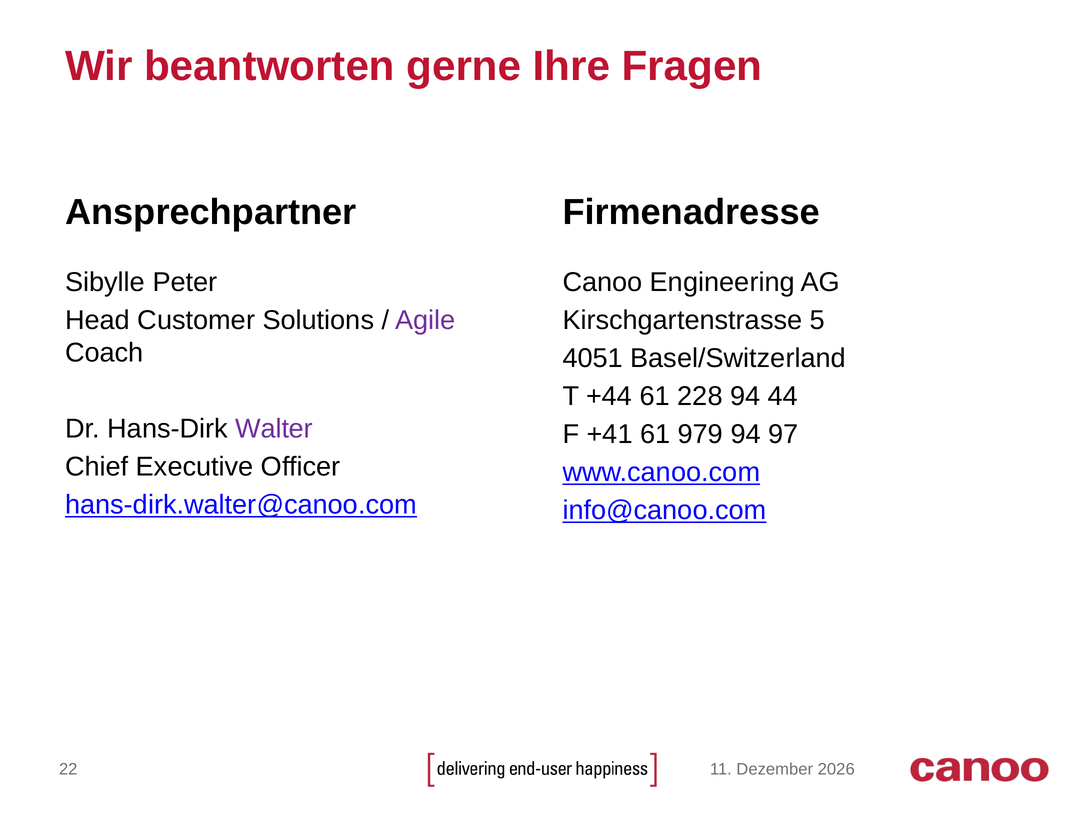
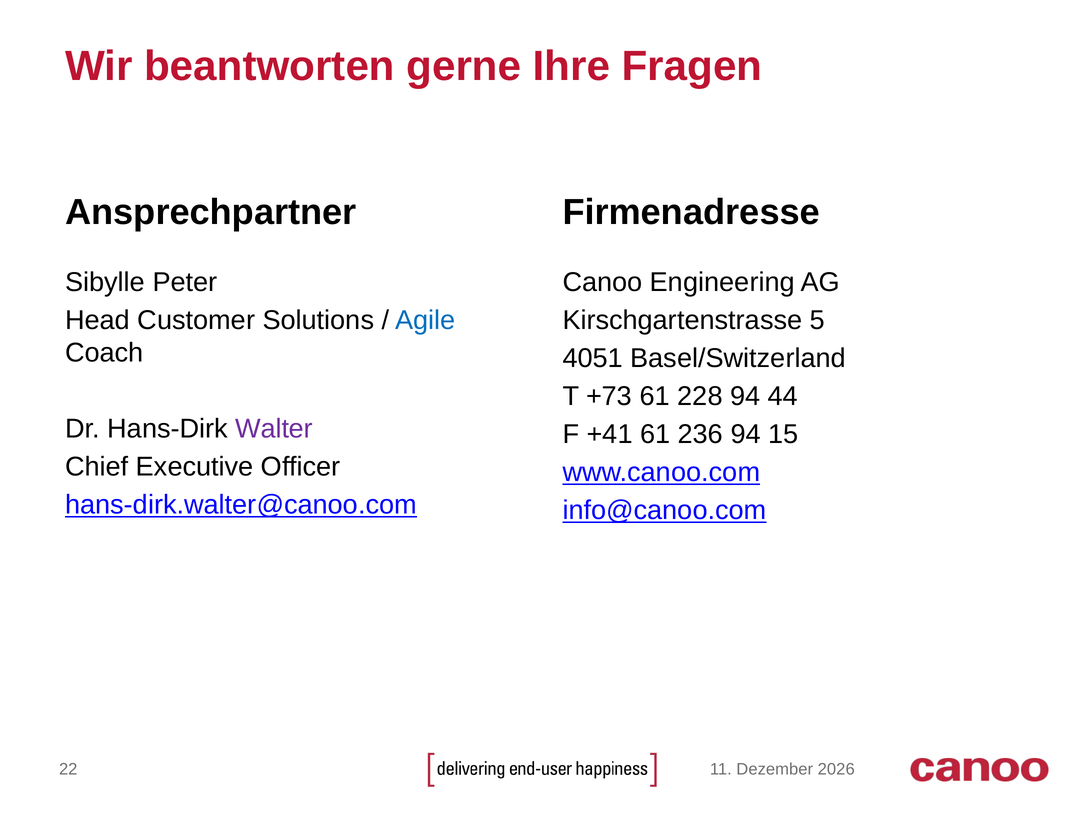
Agile colour: purple -> blue
+44: +44 -> +73
979: 979 -> 236
97: 97 -> 15
